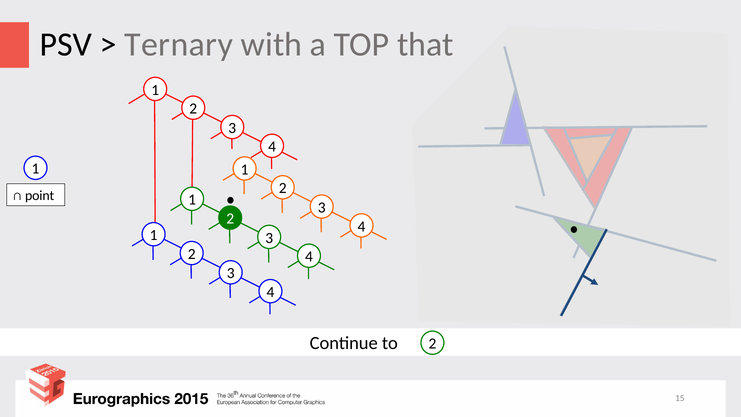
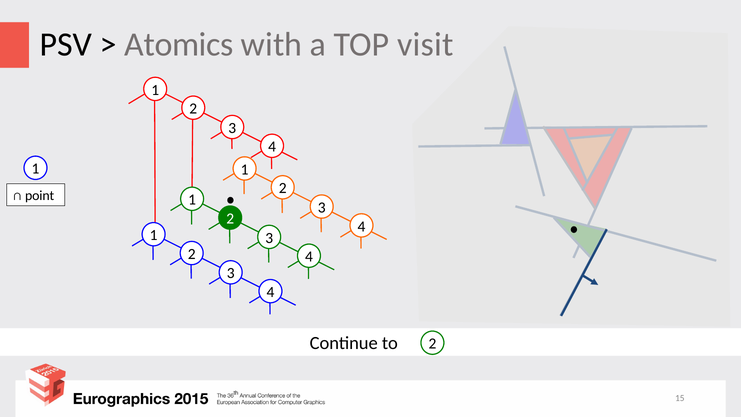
Ternary: Ternary -> Atomics
that: that -> visit
